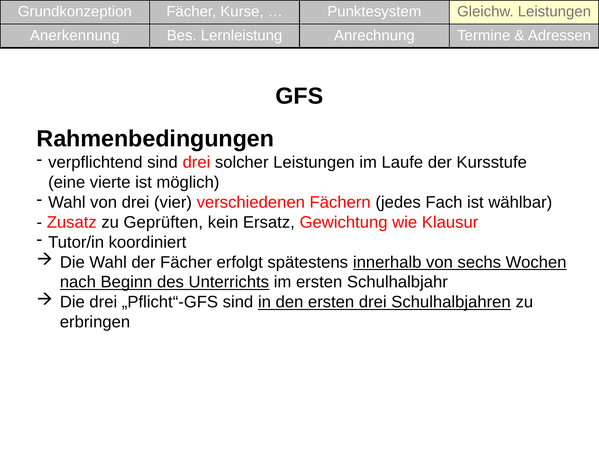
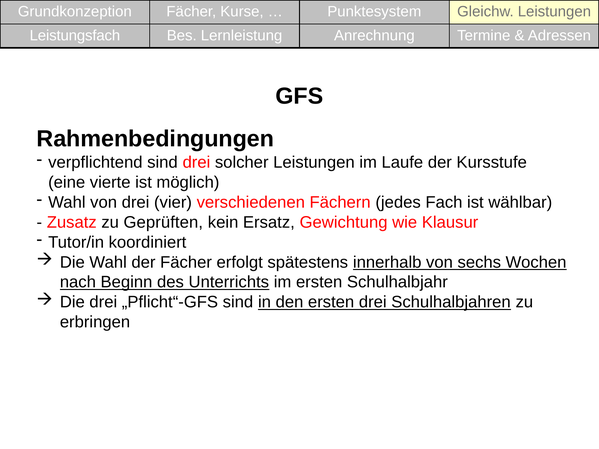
Anerkennung: Anerkennung -> Leistungsfach
